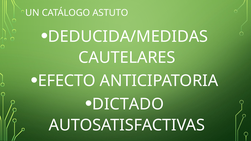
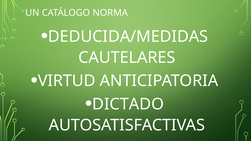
ASTUTO: ASTUTO -> NORMA
EFECTO: EFECTO -> VIRTUD
